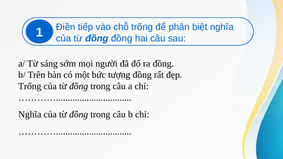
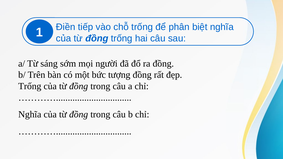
đồng đồng: đồng -> trống
